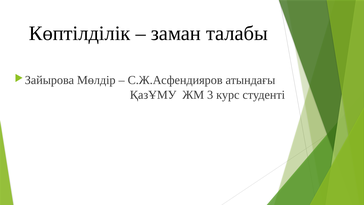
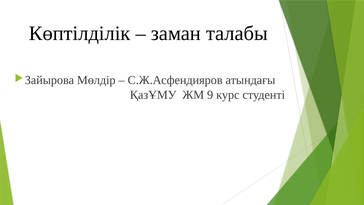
3: 3 -> 9
